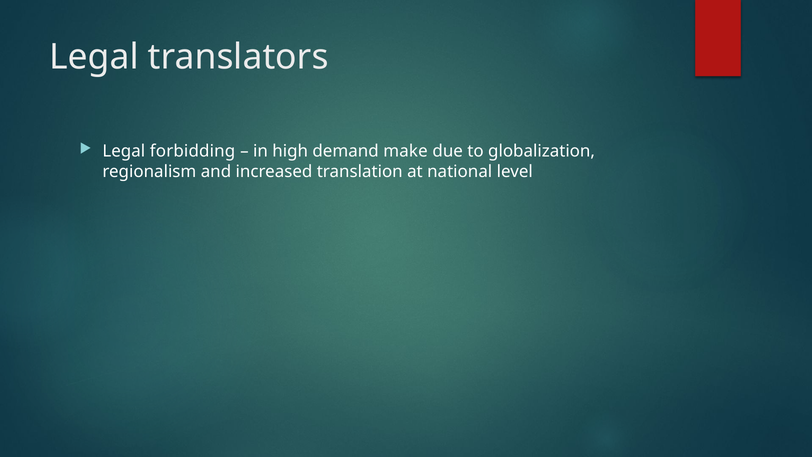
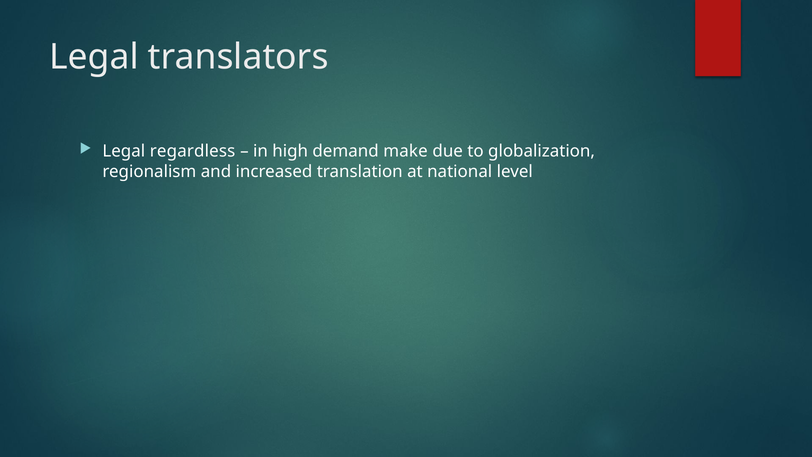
forbidding: forbidding -> regardless
